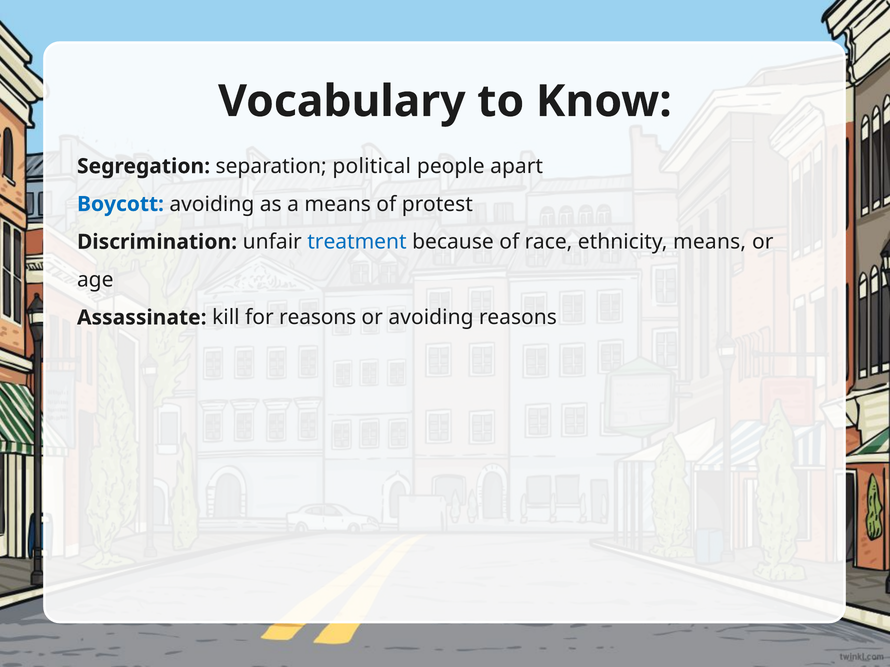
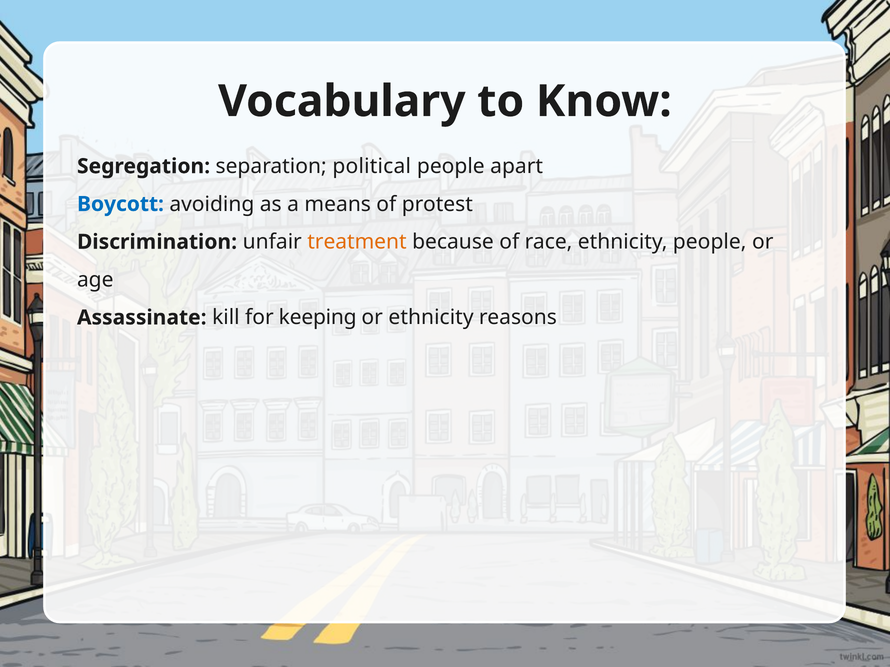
treatment colour: blue -> orange
ethnicity means: means -> people
for reasons: reasons -> keeping
or avoiding: avoiding -> ethnicity
